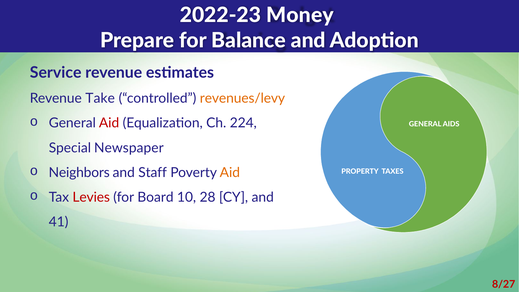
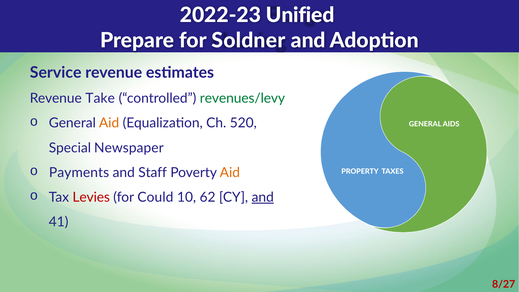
Money: Money -> Unified
Balance: Balance -> Soldner
revenues/levy colour: orange -> green
Aid at (109, 123) colour: red -> orange
224: 224 -> 520
Neighbors: Neighbors -> Payments
Board: Board -> Could
28: 28 -> 62
and at (263, 197) underline: none -> present
